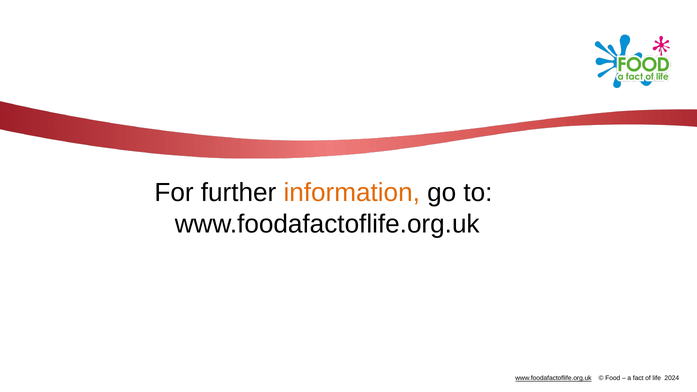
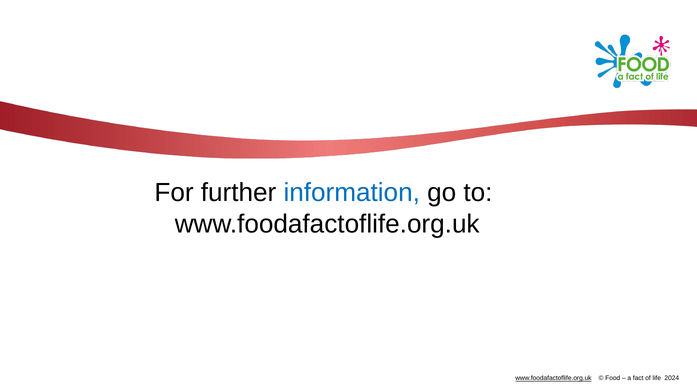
information colour: orange -> blue
